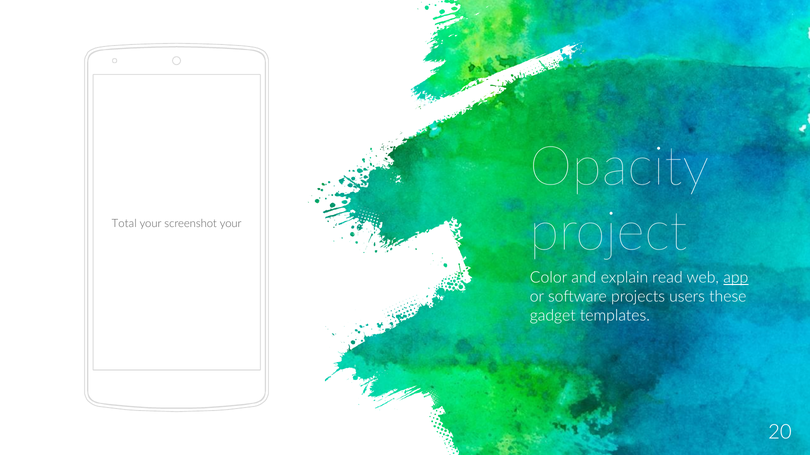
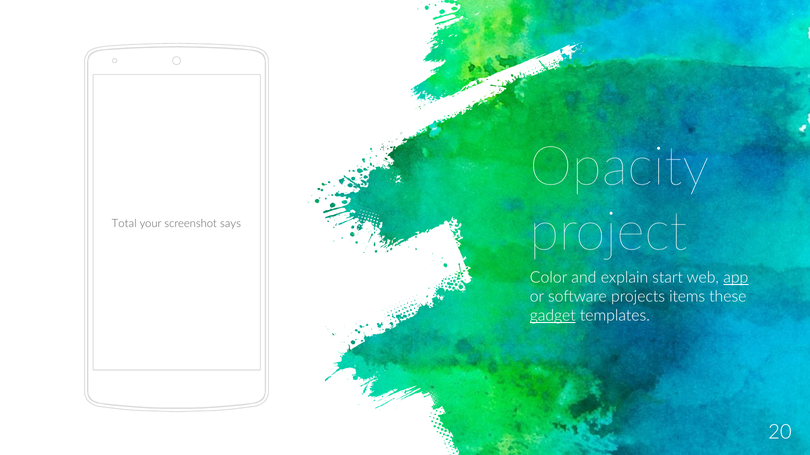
screenshot your: your -> says
read: read -> start
users: users -> items
gadget underline: none -> present
